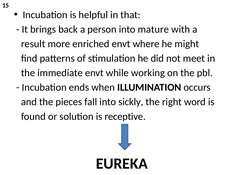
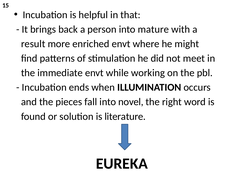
sickly: sickly -> novel
receptive: receptive -> literature
